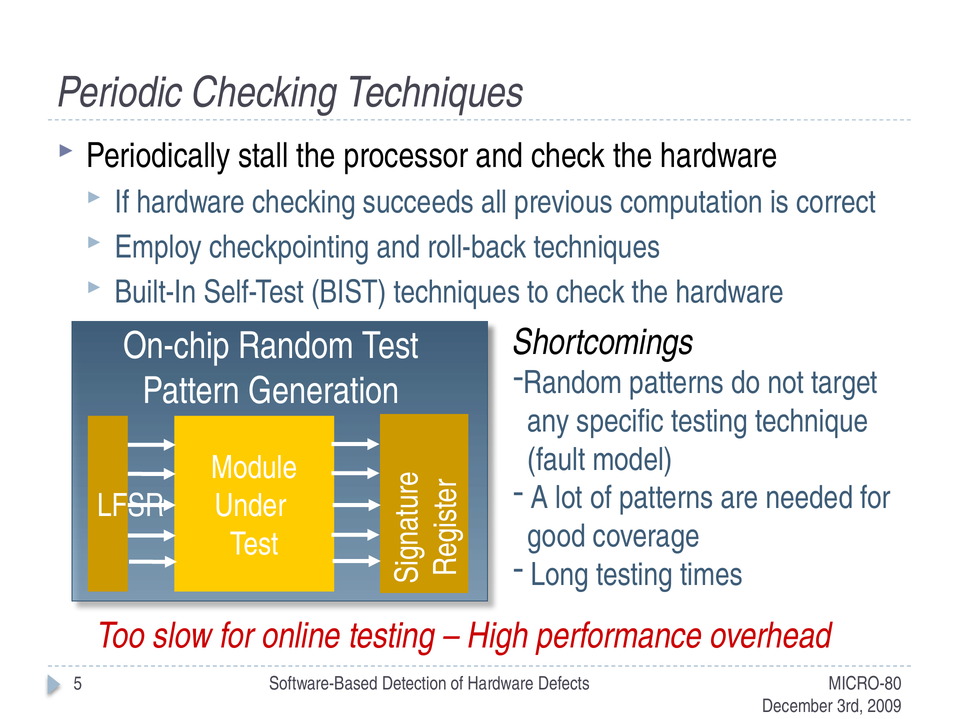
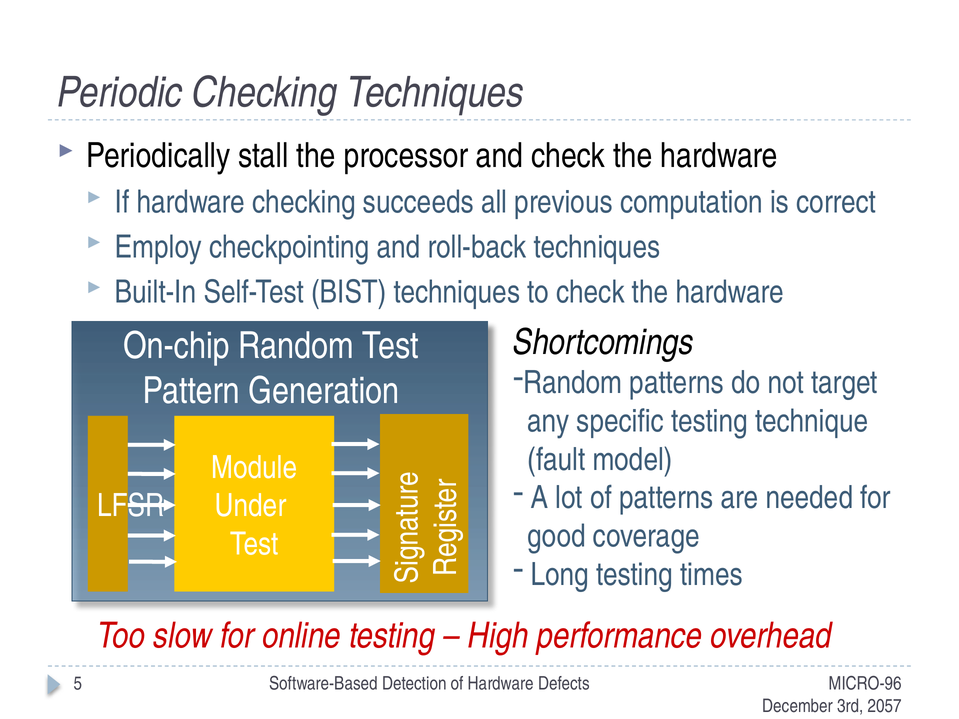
MICRO-80: MICRO-80 -> MICRO-96
2009: 2009 -> 2057
